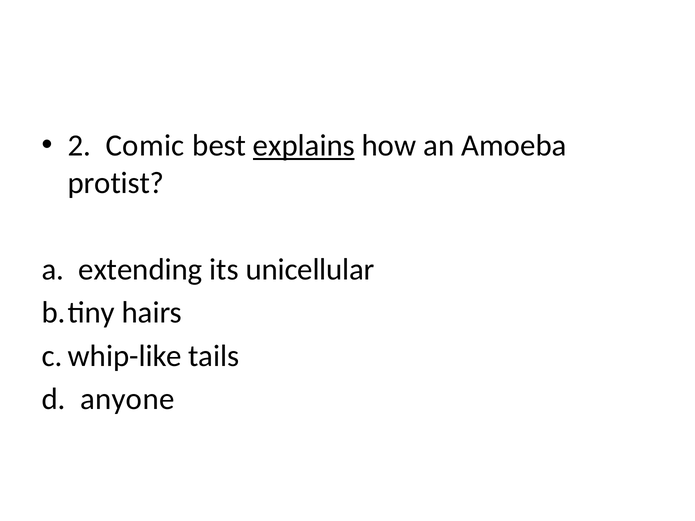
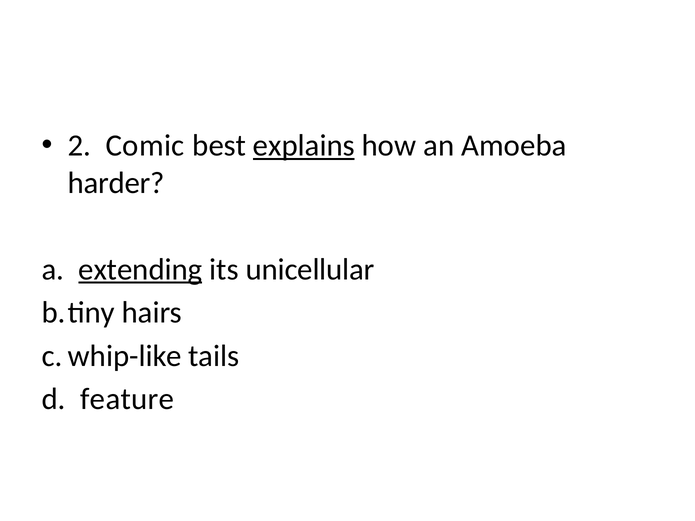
protist: protist -> harder
extending underline: none -> present
anyone: anyone -> feature
